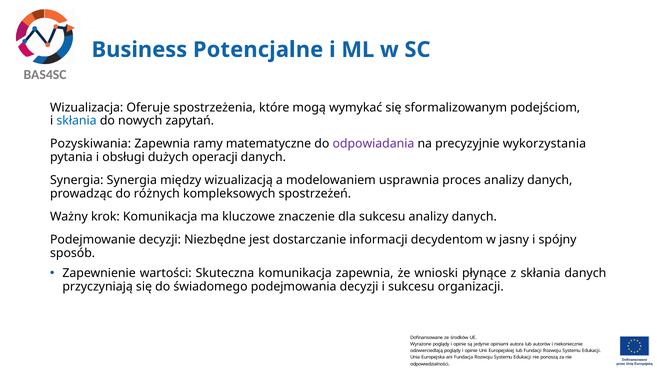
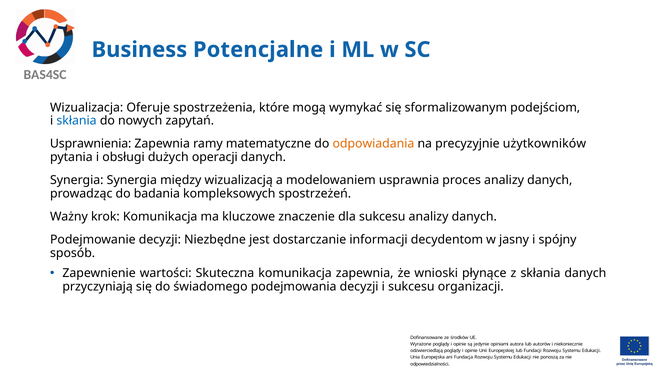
Pozyskiwania: Pozyskiwania -> Usprawnienia
odpowiadania colour: purple -> orange
wykorzystania: wykorzystania -> użytkowników
różnych: różnych -> badania
